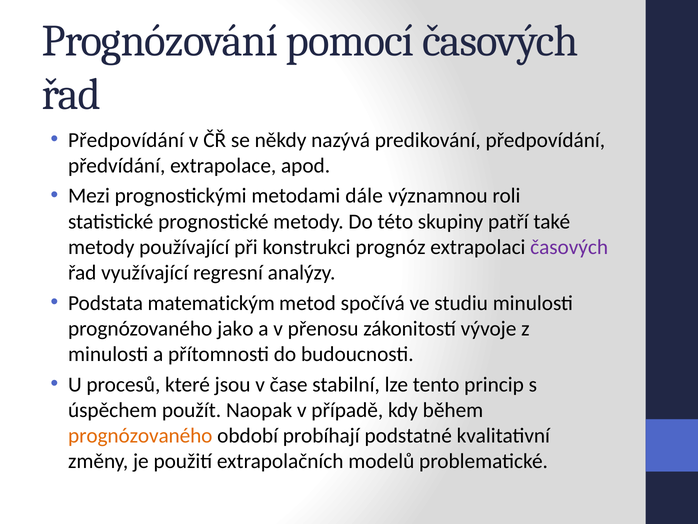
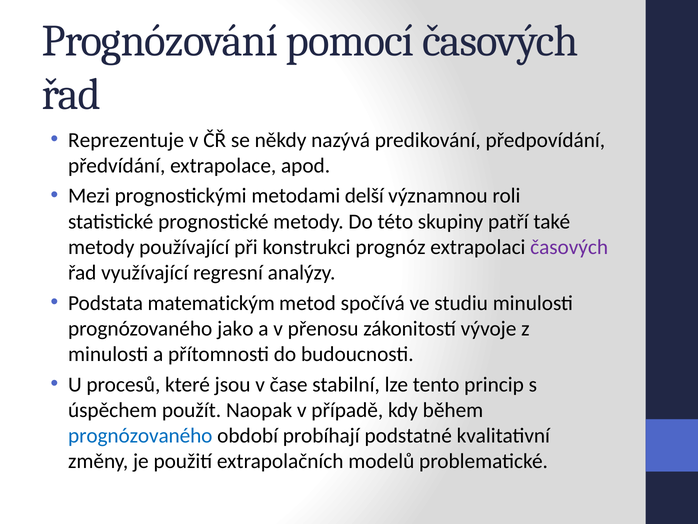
Předpovídání at (126, 140): Předpovídání -> Reprezentuje
dále: dále -> delší
prognózovaného at (140, 435) colour: orange -> blue
